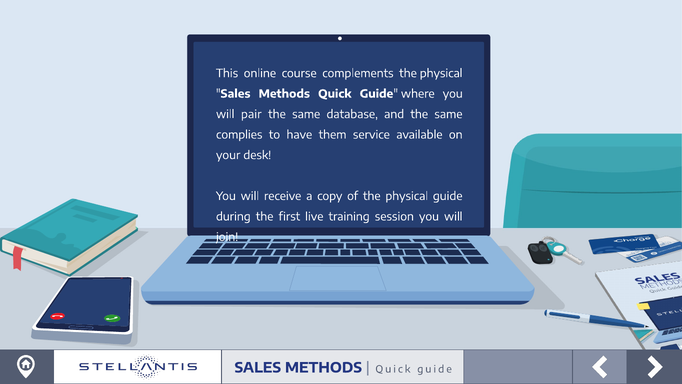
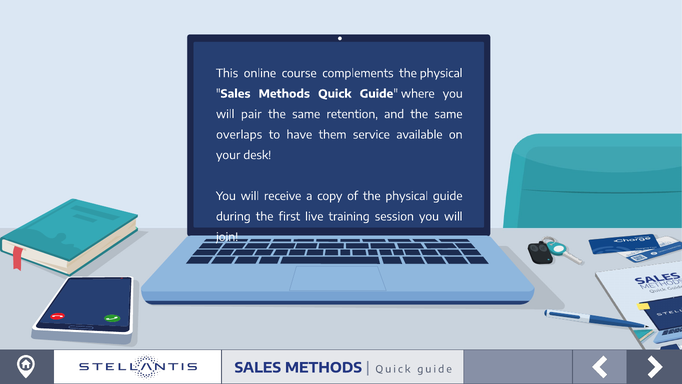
database: database -> retention
complies: complies -> overlaps
